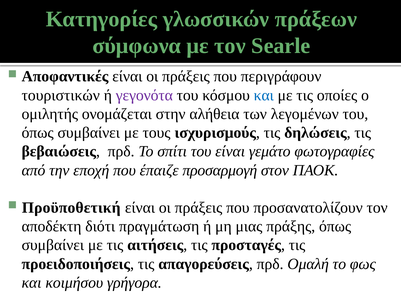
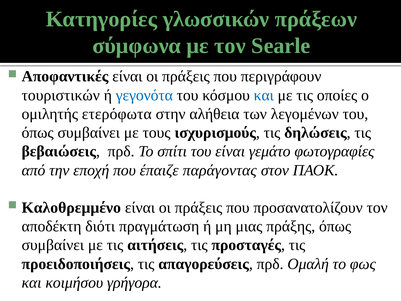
γεγονότα colour: purple -> blue
ονομάζεται: ονομάζεται -> ετερόφωτα
προσαρμογή: προσαρμογή -> παράγοντας
Προϋποθετική: Προϋποθετική -> Καλοθρεμμένο
